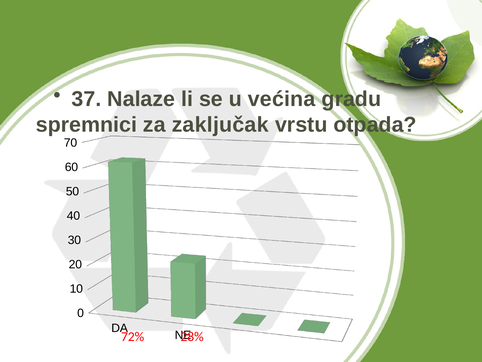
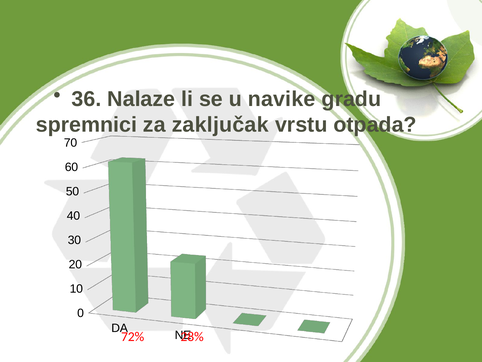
37: 37 -> 36
većina: većina -> navike
